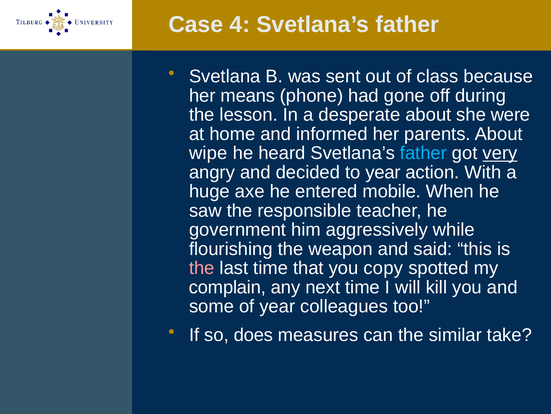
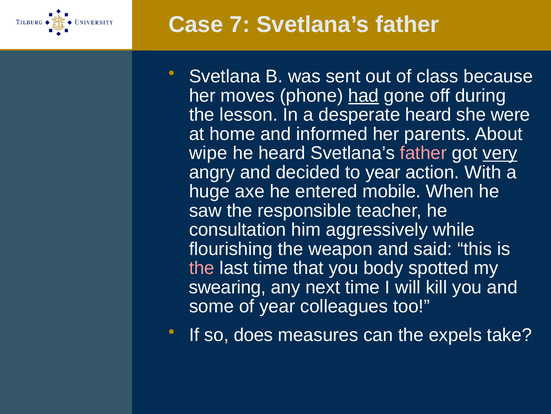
4: 4 -> 7
means: means -> moves
had underline: none -> present
desperate about: about -> heard
father at (423, 153) colour: light blue -> pink
government: government -> consultation
copy: copy -> body
complain: complain -> swearing
similar: similar -> expels
